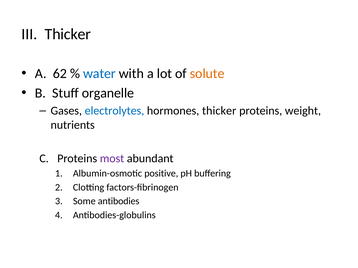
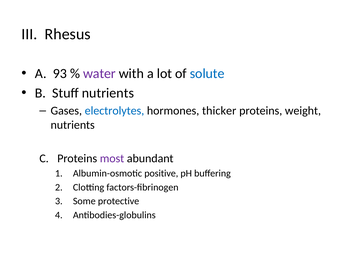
III Thicker: Thicker -> Rhesus
62: 62 -> 93
water colour: blue -> purple
solute colour: orange -> blue
Stuff organelle: organelle -> nutrients
antibodies: antibodies -> protective
